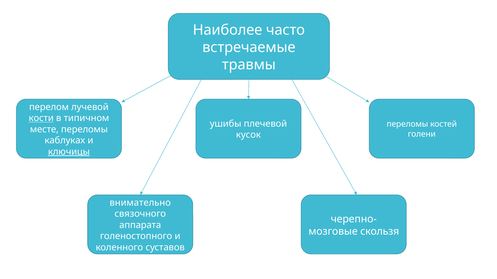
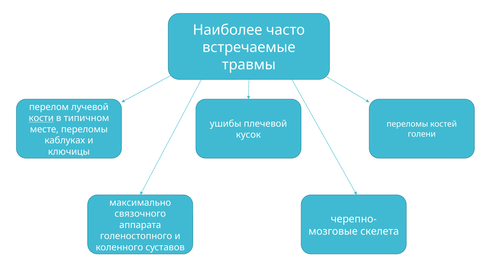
ключицы underline: present -> none
внимательно: внимательно -> максимально
скользя: скользя -> скелета
